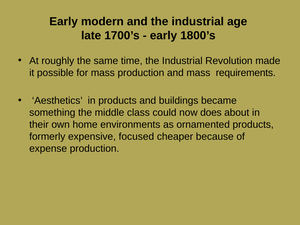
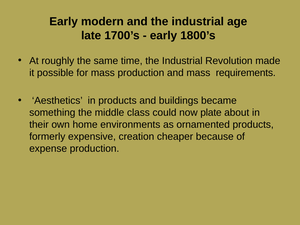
does: does -> plate
focused: focused -> creation
